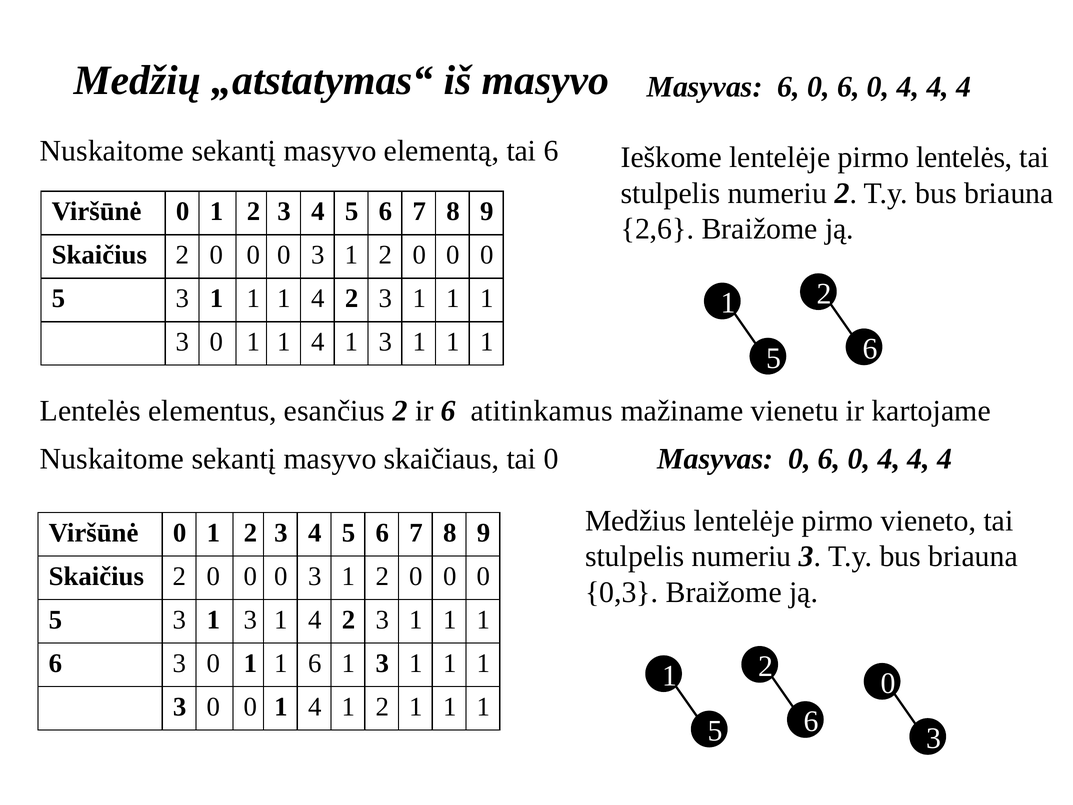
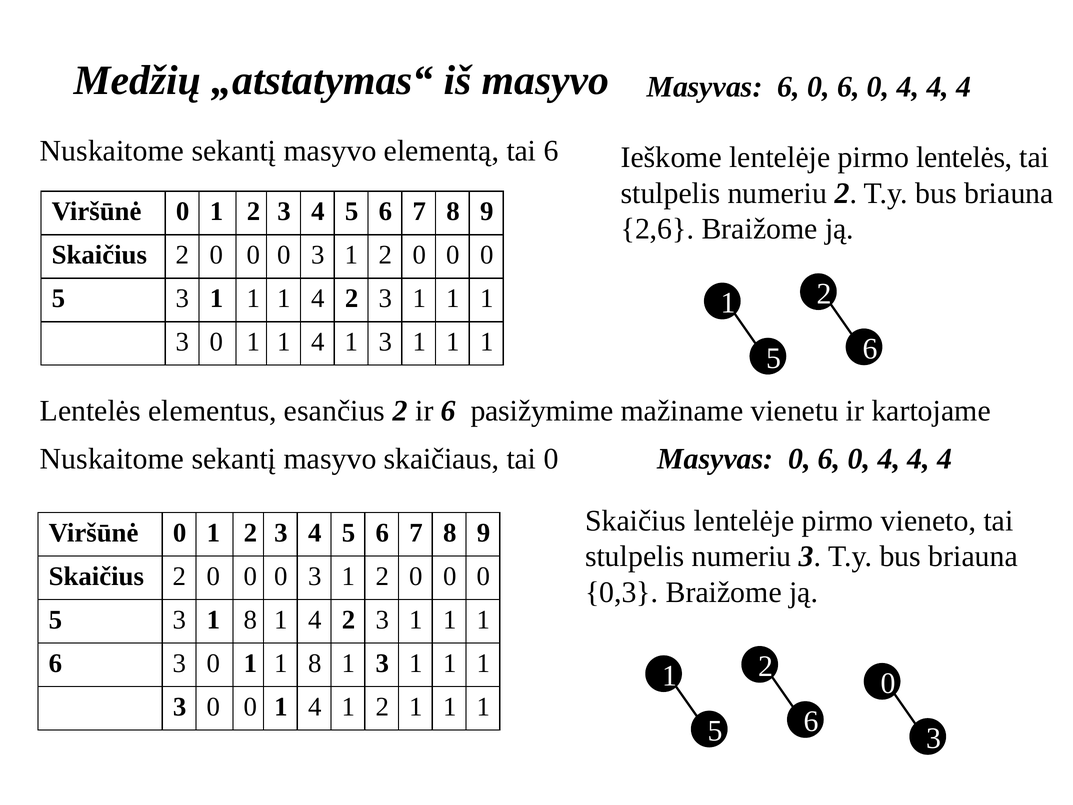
atitinkamus: atitinkamus -> pasižymime
Medžius at (636, 521): Medžius -> Skaičius
3 1 3: 3 -> 8
0 1 1 6: 6 -> 8
